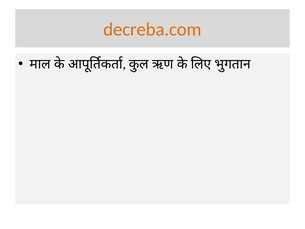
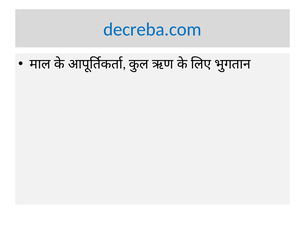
decreba.com colour: orange -> blue
